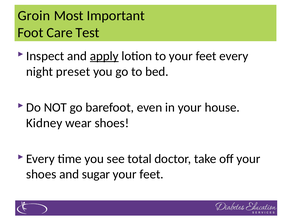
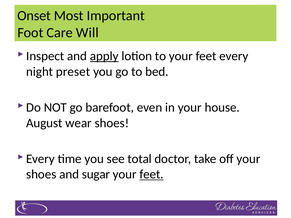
Groin: Groin -> Onset
Test: Test -> Will
Kidney: Kidney -> August
feet at (152, 175) underline: none -> present
